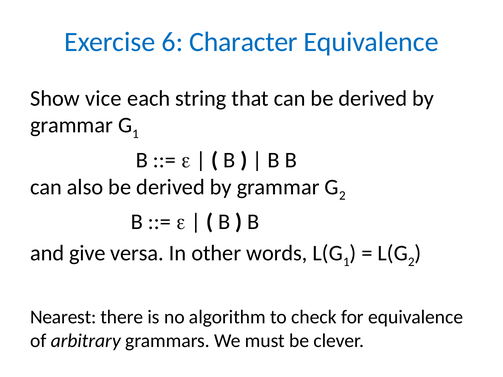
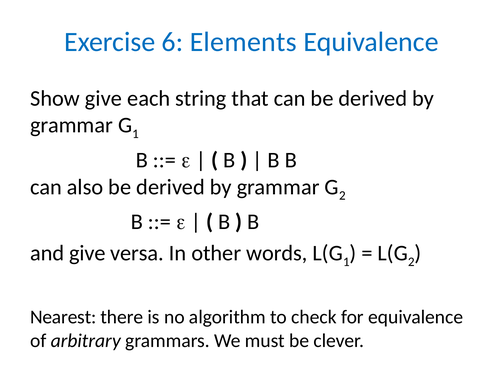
Character: Character -> Elements
Show vice: vice -> give
